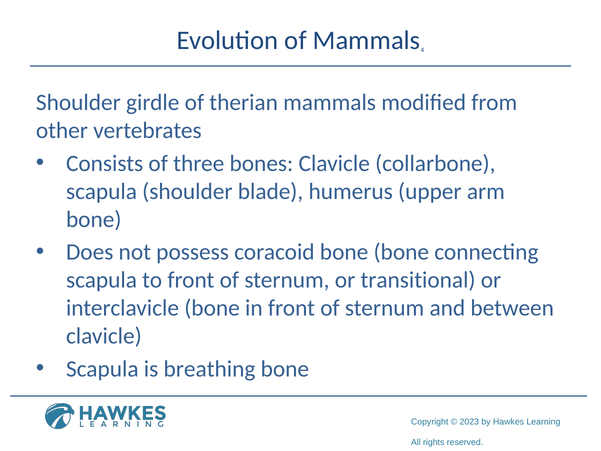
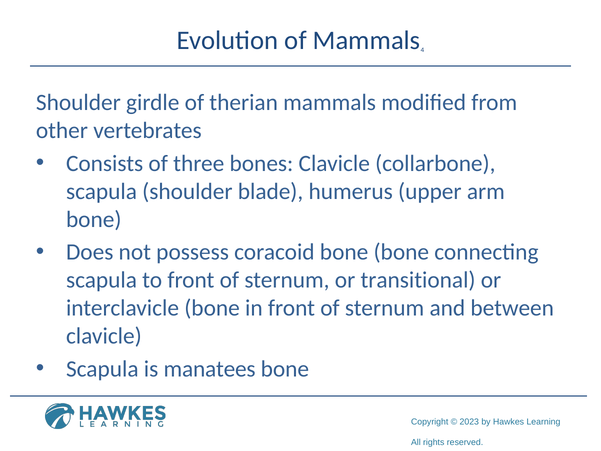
breathing: breathing -> manatees
